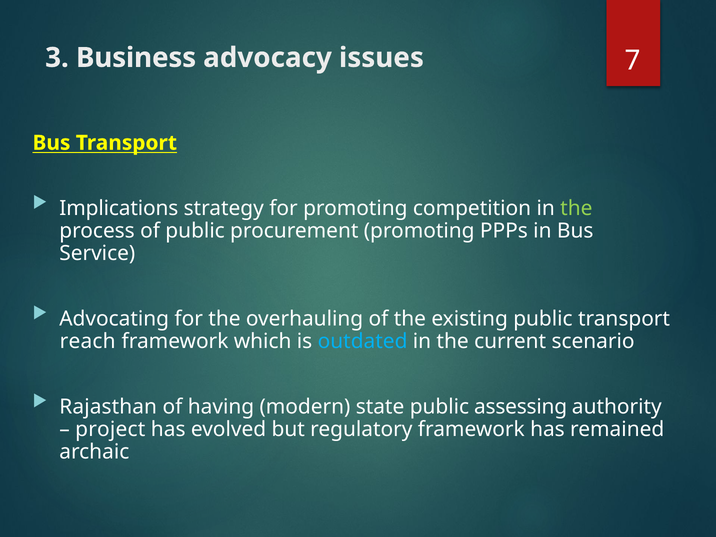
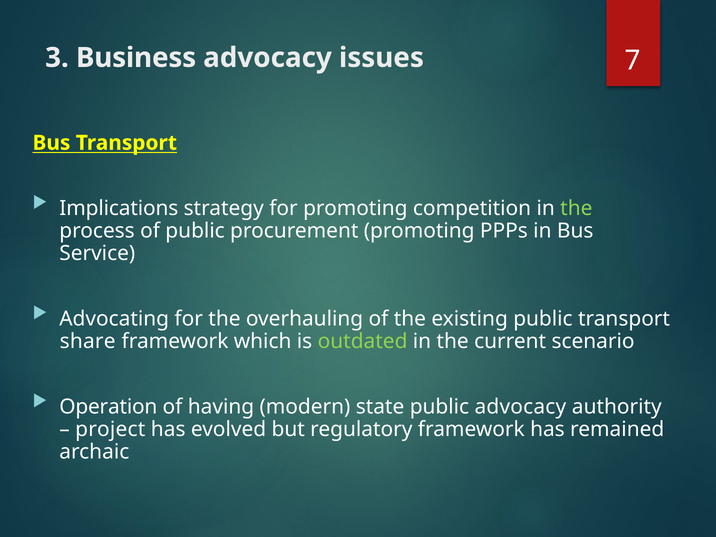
reach: reach -> share
outdated colour: light blue -> light green
Rajasthan: Rajasthan -> Operation
public assessing: assessing -> advocacy
